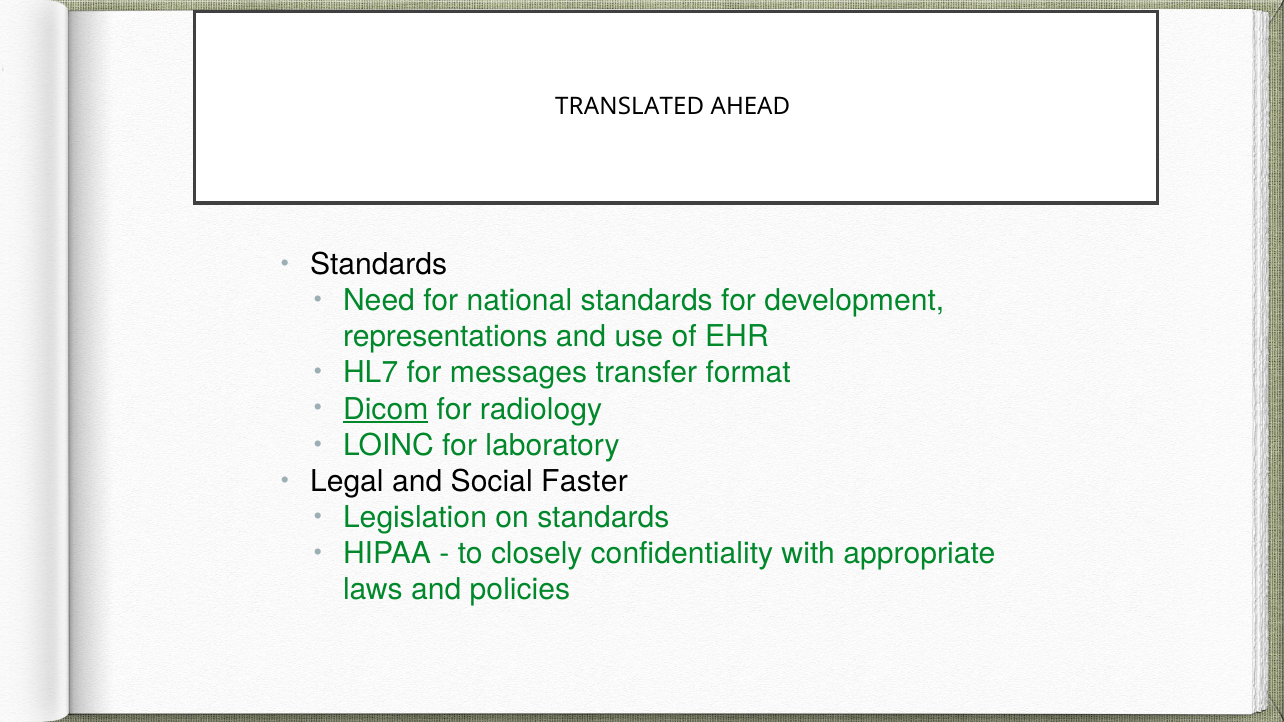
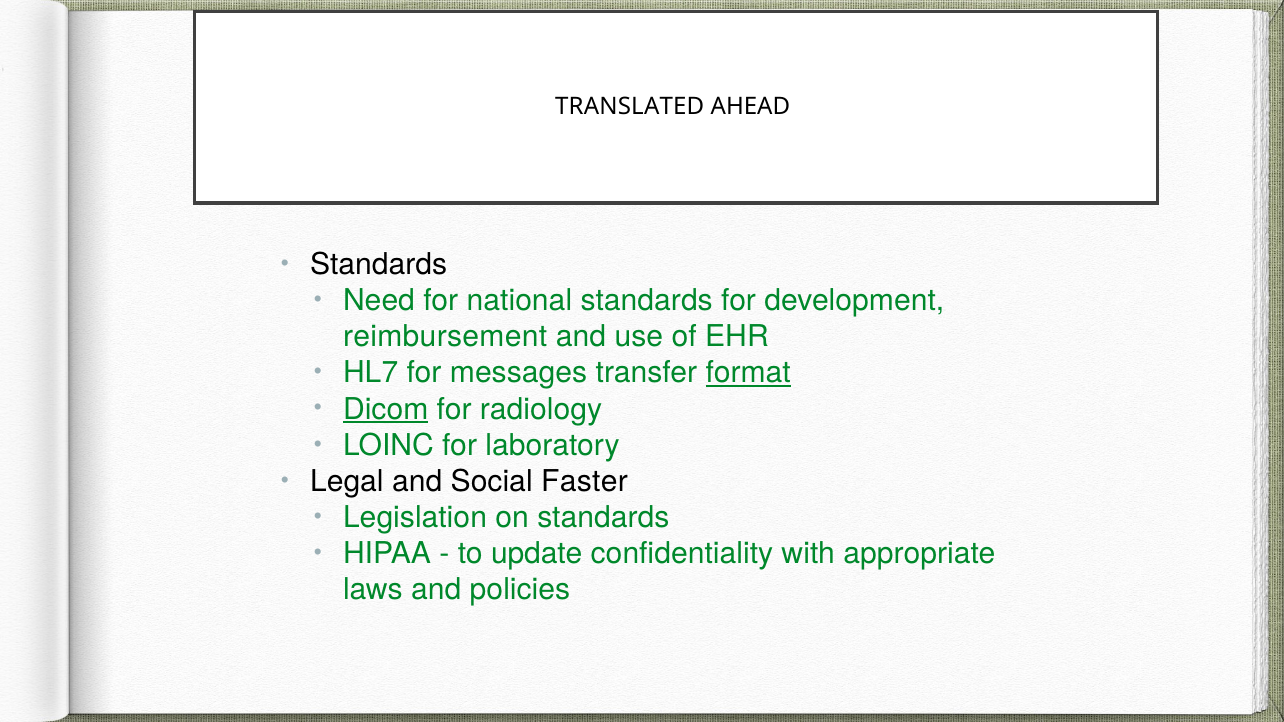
representations: representations -> reimbursement
format underline: none -> present
closely: closely -> update
